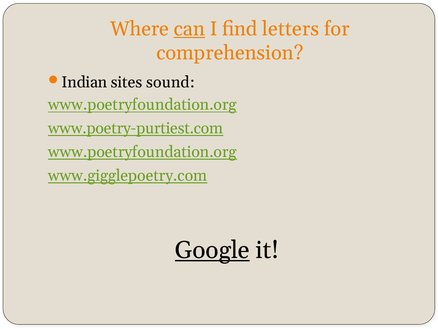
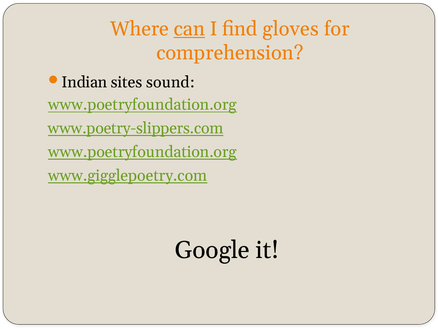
letters: letters -> gloves
www.poetry-purtiest.com: www.poetry-purtiest.com -> www.poetry-slippers.com
Google underline: present -> none
